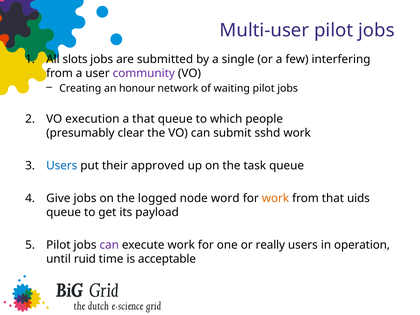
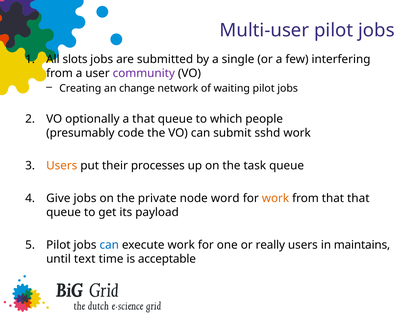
honour: honour -> change
execution: execution -> optionally
clear: clear -> code
Users at (62, 166) colour: blue -> orange
approved: approved -> processes
logged: logged -> private
that uids: uids -> that
can at (109, 245) colour: purple -> blue
operation: operation -> maintains
ruid: ruid -> text
